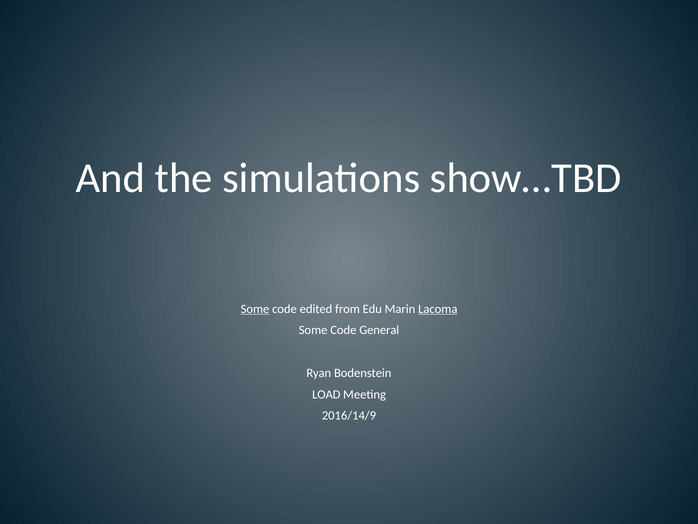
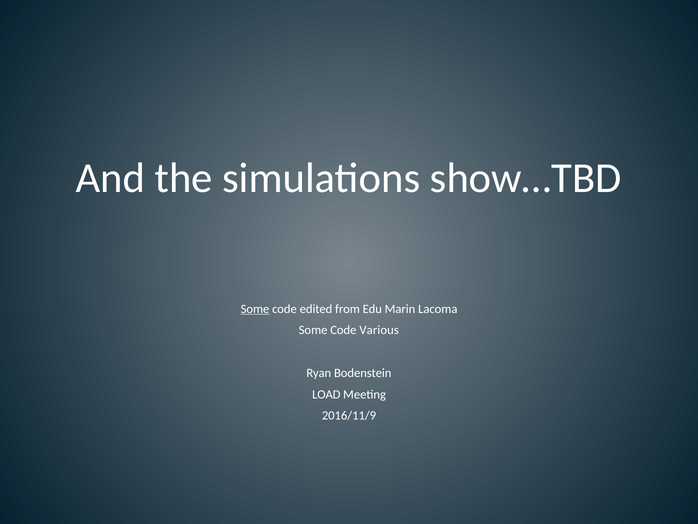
Lacoma underline: present -> none
General: General -> Various
2016/14/9: 2016/14/9 -> 2016/11/9
